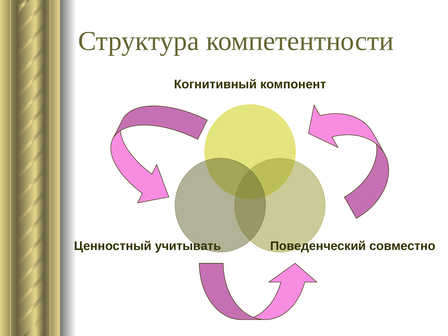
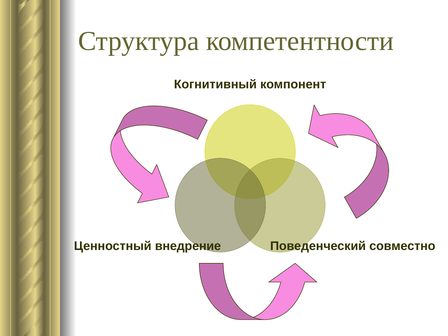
учитывать: учитывать -> внедрение
